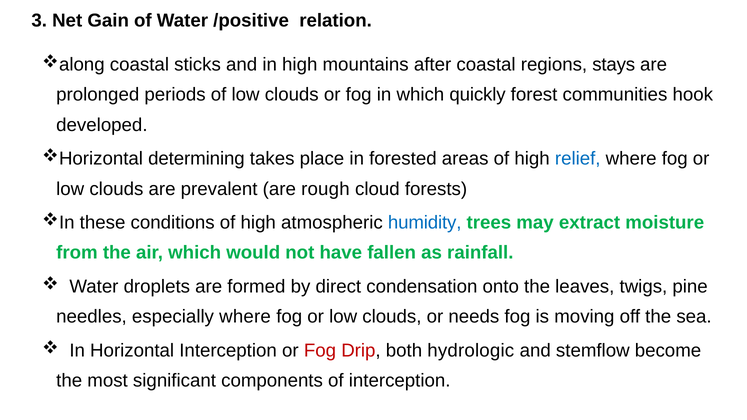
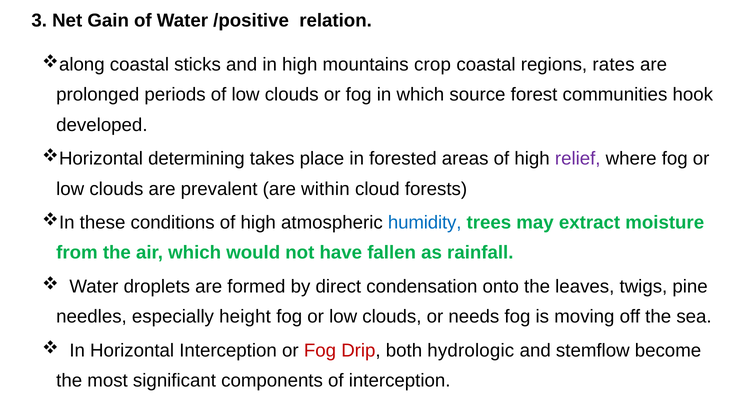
after: after -> crop
stays: stays -> rates
quickly: quickly -> source
relief colour: blue -> purple
rough: rough -> within
especially where: where -> height
